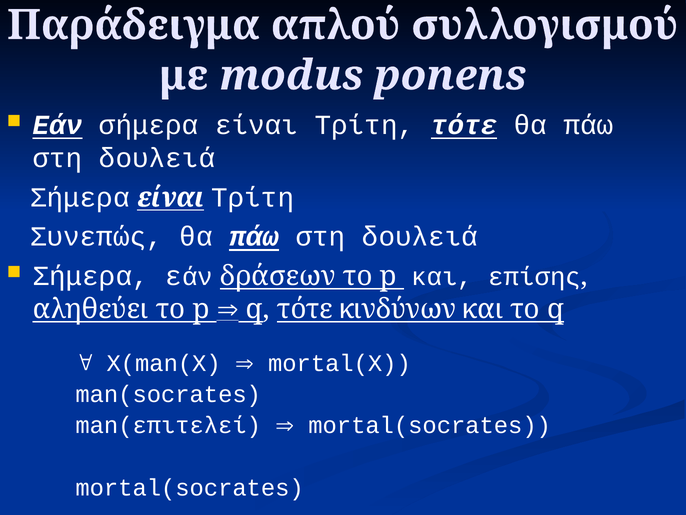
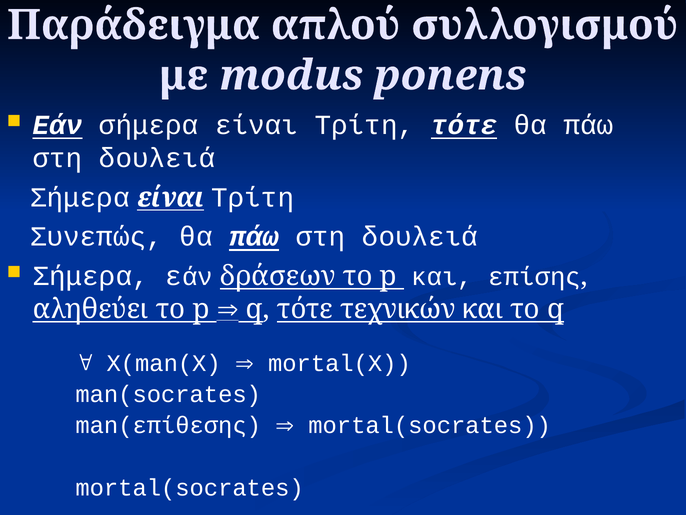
κινδύνων: κινδύνων -> τεχνικών
man(επιτελεί: man(επιτελεί -> man(επίθεσης
